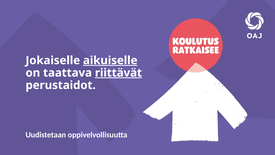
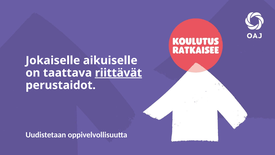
aikuiselle underline: present -> none
